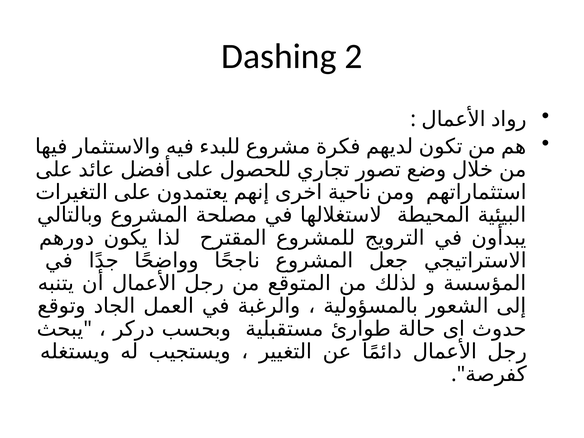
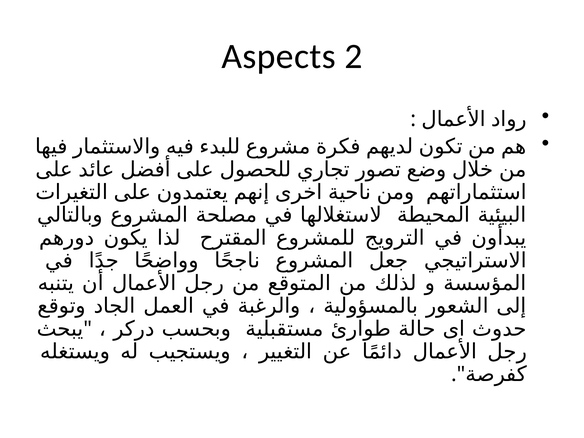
Dashing: Dashing -> Aspects
